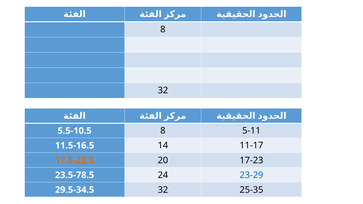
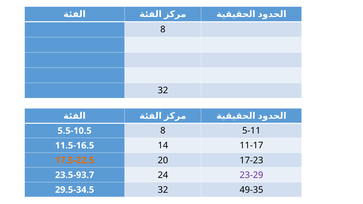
23.5-78.5: 23.5-78.5 -> 23.5-93.7
23-29 colour: blue -> purple
25-35: 25-35 -> 49-35
